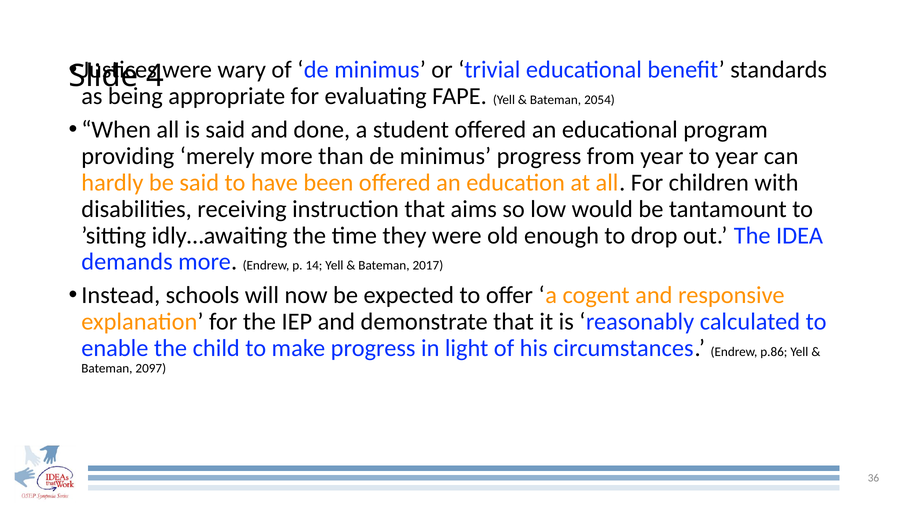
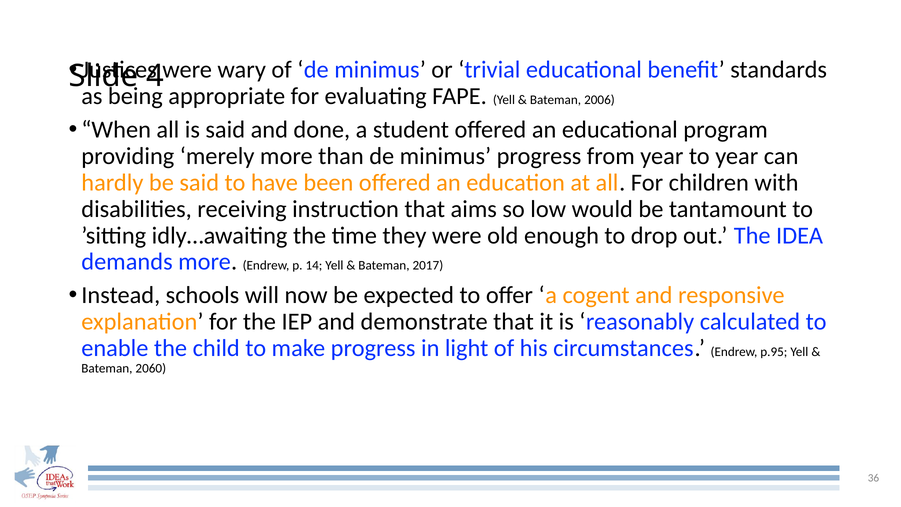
2054: 2054 -> 2006
p.86: p.86 -> p.95
2097: 2097 -> 2060
